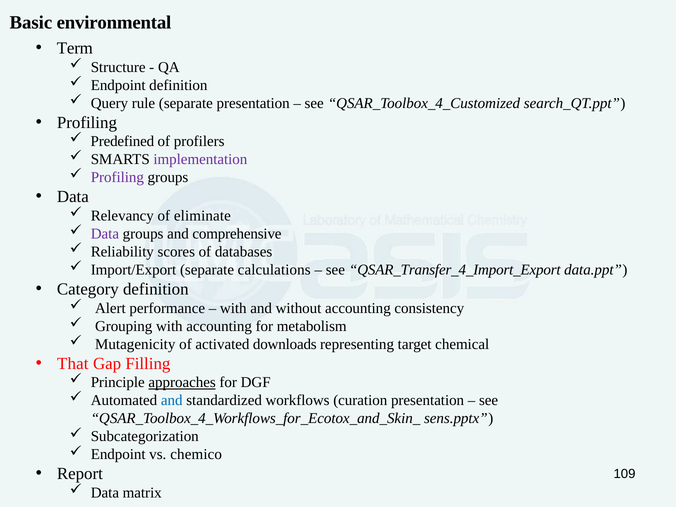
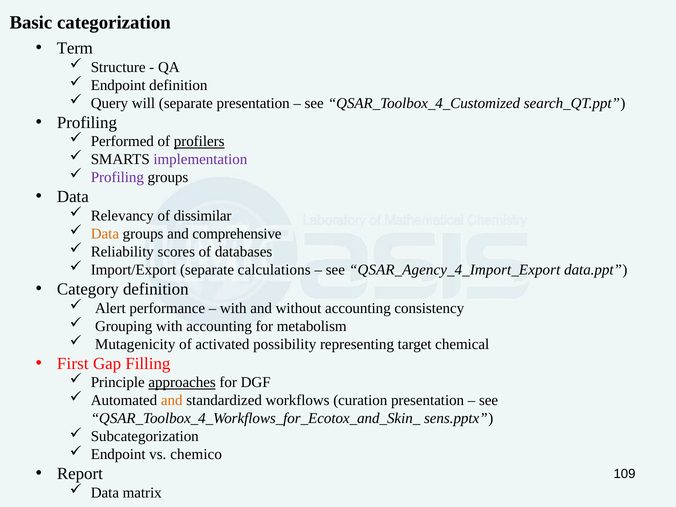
environmental: environmental -> categorization
rule: rule -> will
Predefined: Predefined -> Performed
profilers underline: none -> present
eliminate: eliminate -> dissimilar
Data at (105, 234) colour: purple -> orange
QSAR_Transfer_4_Import_Export: QSAR_Transfer_4_Import_Export -> QSAR_Agency_4_Import_Export
downloads: downloads -> possibility
That: That -> First
and at (172, 400) colour: blue -> orange
